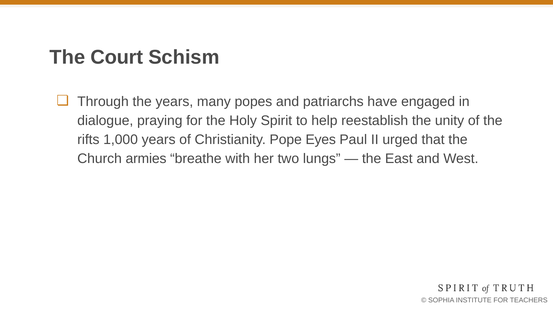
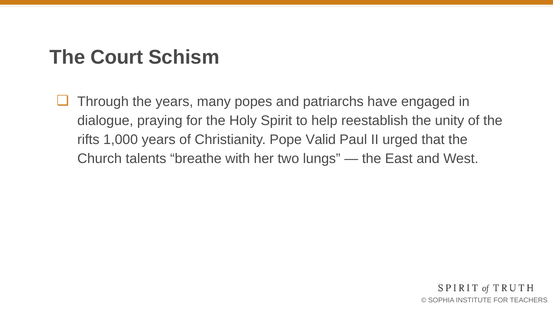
Eyes: Eyes -> Valid
armies: armies -> talents
